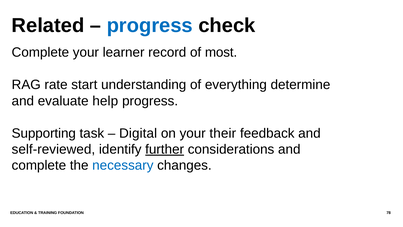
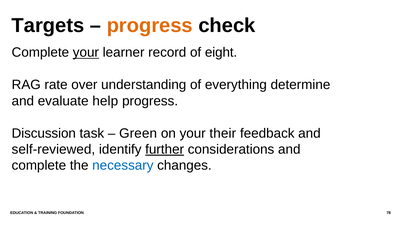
Related: Related -> Targets
progress at (150, 25) colour: blue -> orange
your at (86, 52) underline: none -> present
most: most -> eight
start: start -> over
Supporting: Supporting -> Discussion
Digital: Digital -> Green
